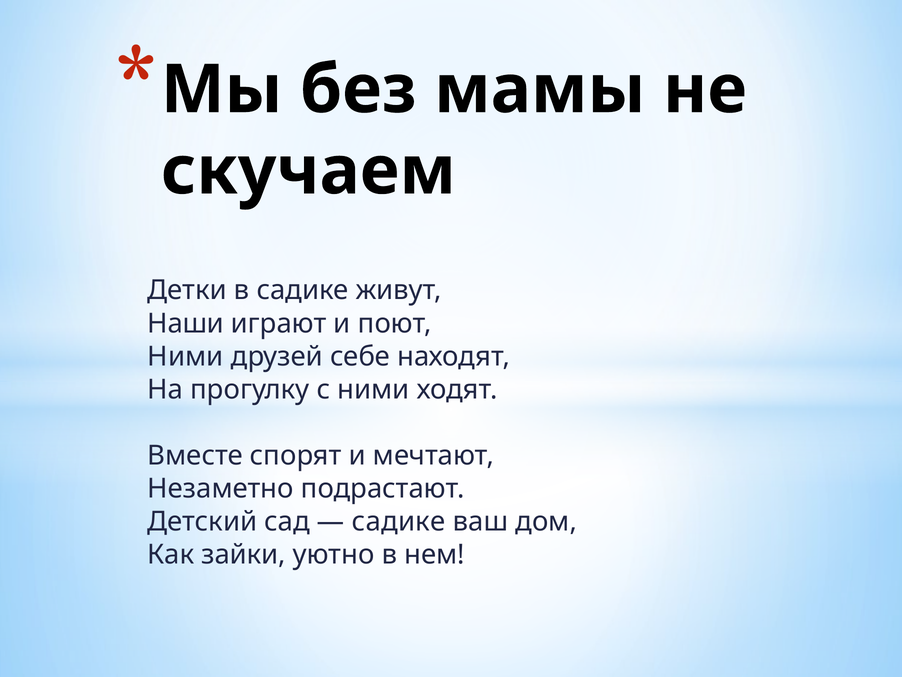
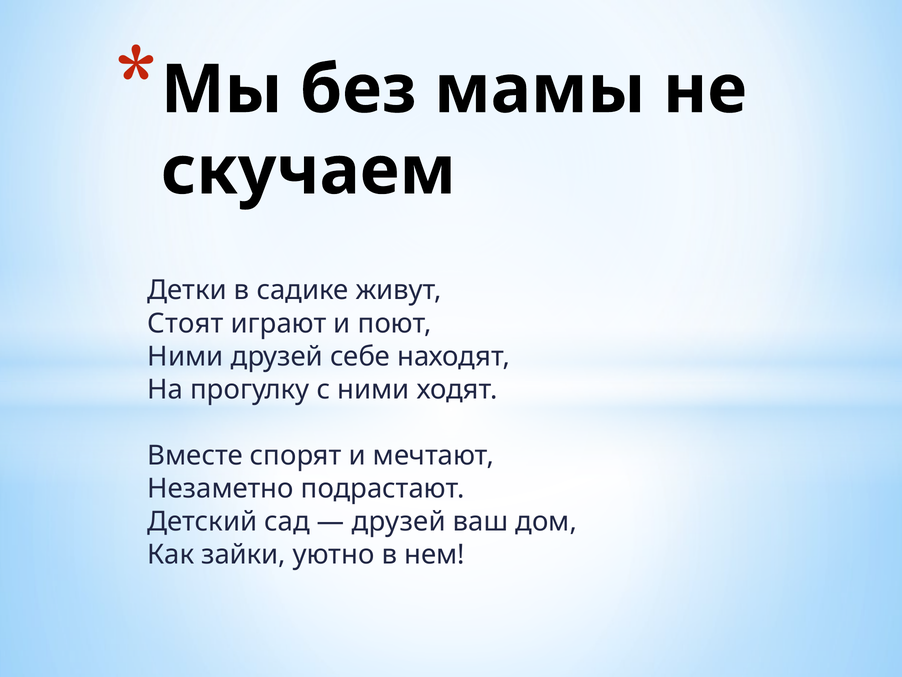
Наши: Наши -> Стоят
садике at (399, 521): садике -> друзей
